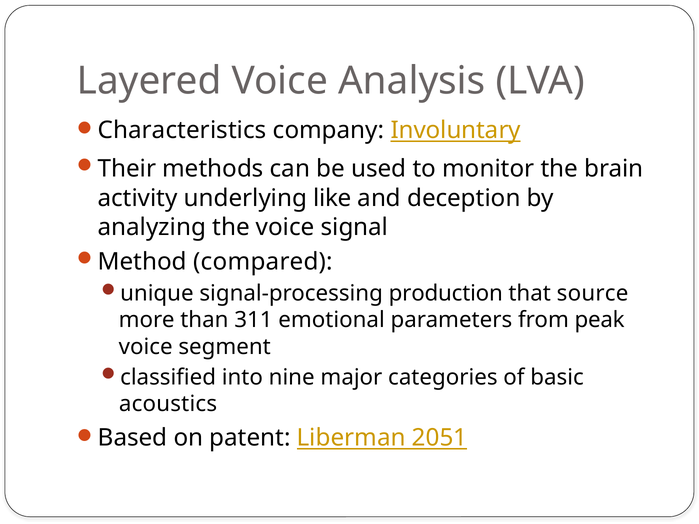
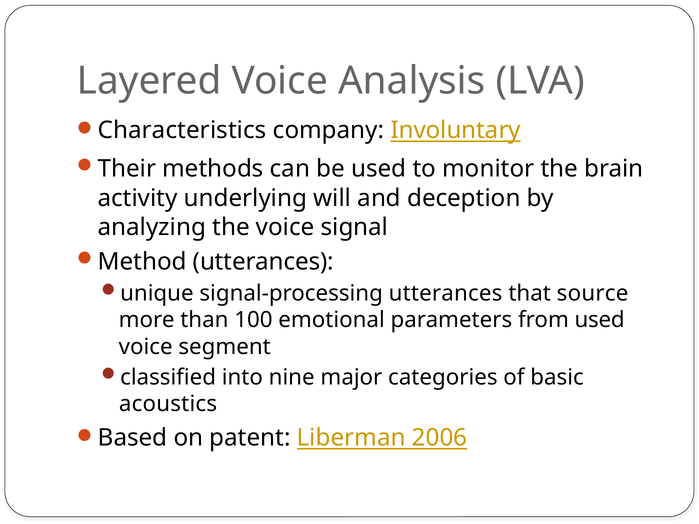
like: like -> will
Method compared: compared -> utterances
signal-processing production: production -> utterances
311: 311 -> 100
from peak: peak -> used
2051: 2051 -> 2006
